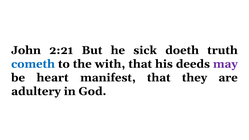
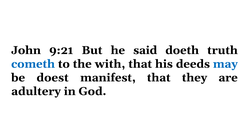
2:21: 2:21 -> 9:21
sick: sick -> said
may colour: purple -> blue
heart: heart -> doest
